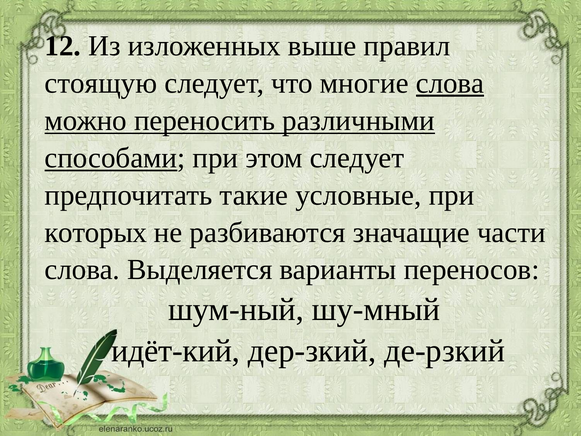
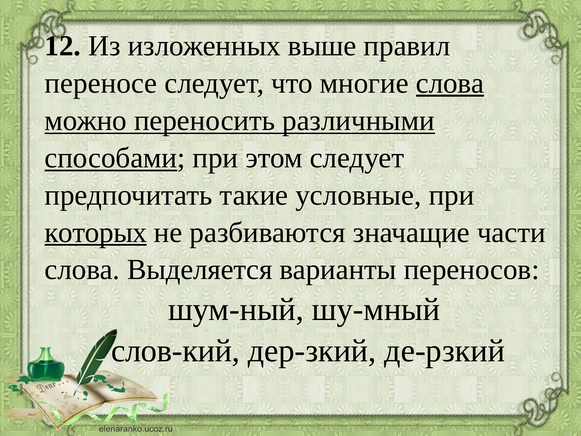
стоящую: стоящую -> переносе
которых underline: none -> present
идёт-кий: идёт-кий -> слов-кий
